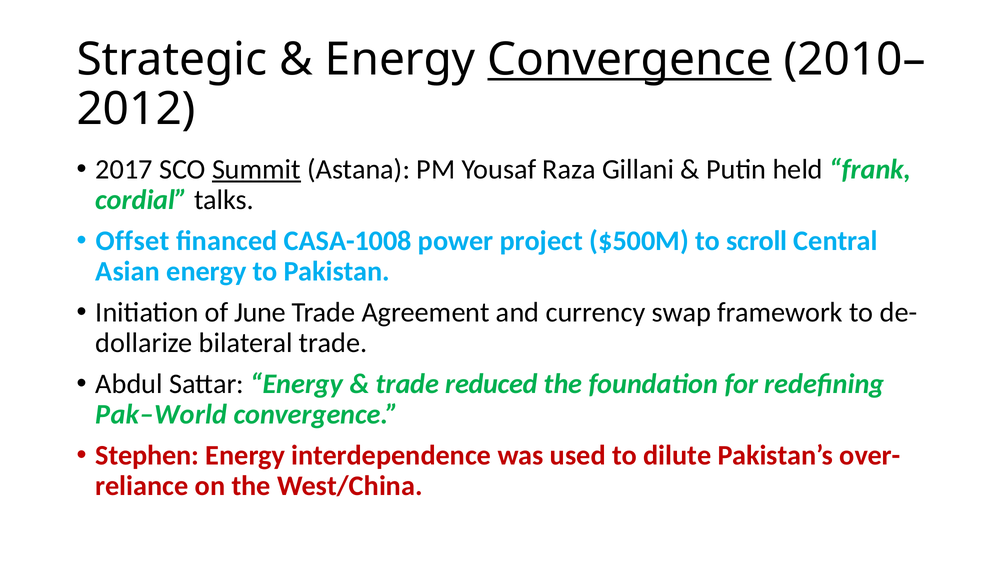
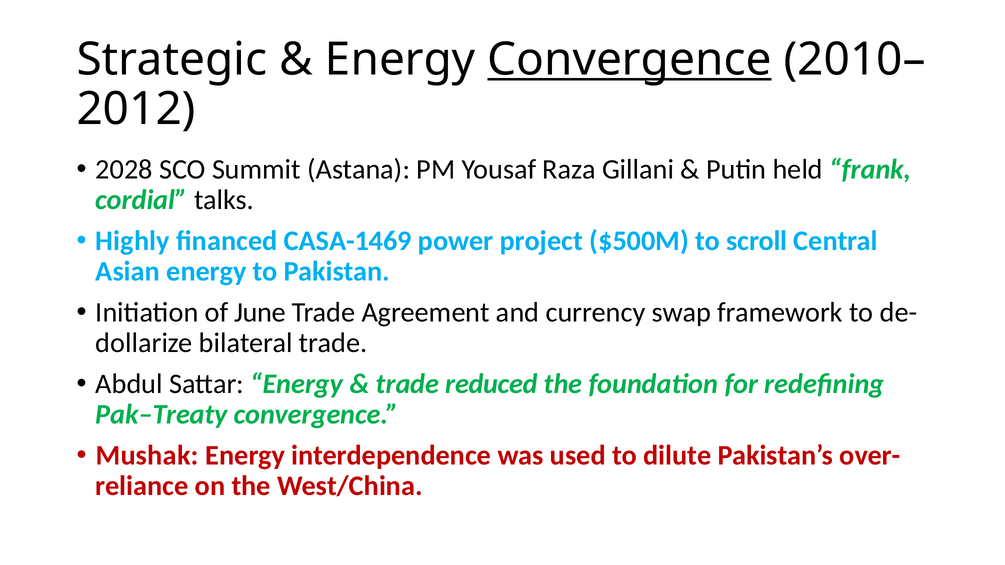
2017: 2017 -> 2028
Summit underline: present -> none
Offset: Offset -> Highly
CASA-1008: CASA-1008 -> CASA-1469
Pak–World: Pak–World -> Pak–Treaty
Stephen: Stephen -> Mushak
